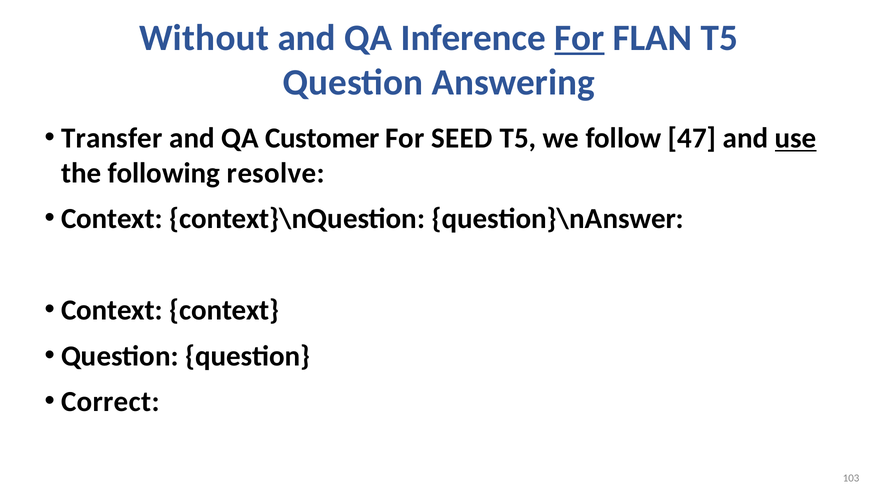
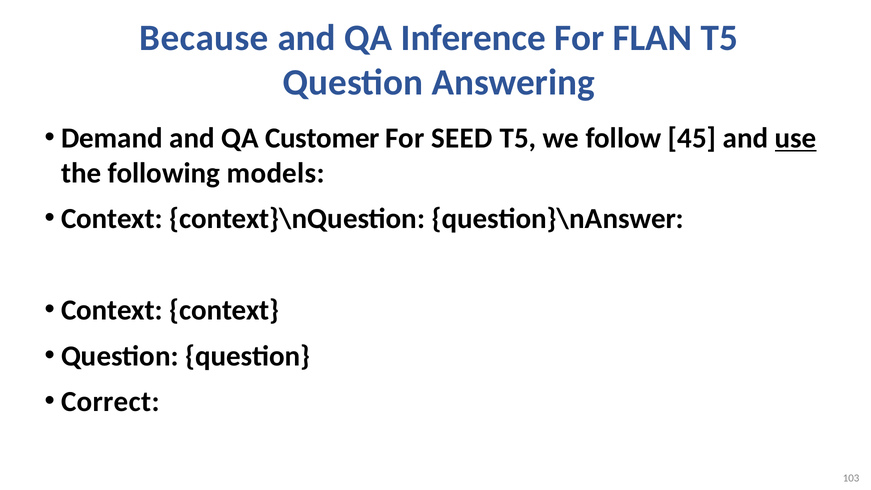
Without: Without -> Because
For at (579, 38) underline: present -> none
Transfer: Transfer -> Demand
47: 47 -> 45
resolve: resolve -> models
